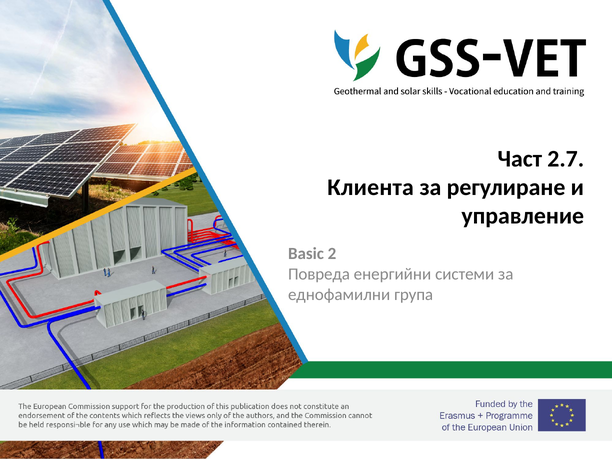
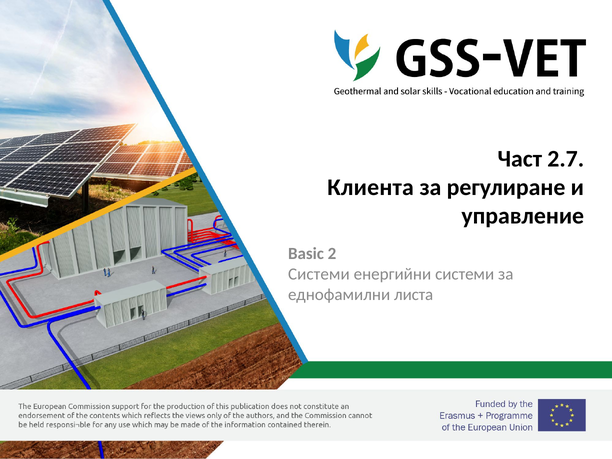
Повреда at (319, 274): Повреда -> Системи
група: група -> листа
